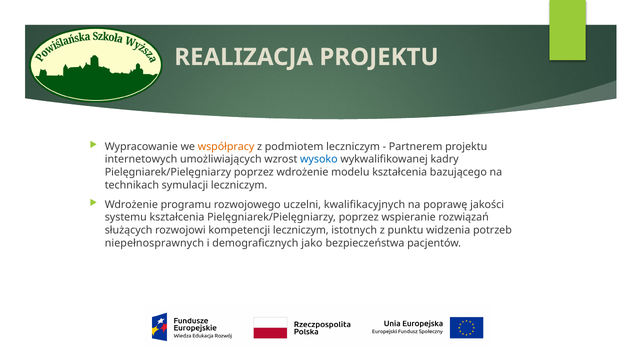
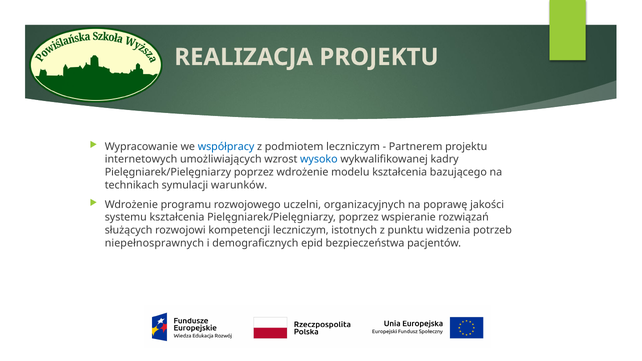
współpracy colour: orange -> blue
symulacji leczniczym: leczniczym -> warunków
kwalifikacyjnych: kwalifikacyjnych -> organizacyjnych
jako: jako -> epid
